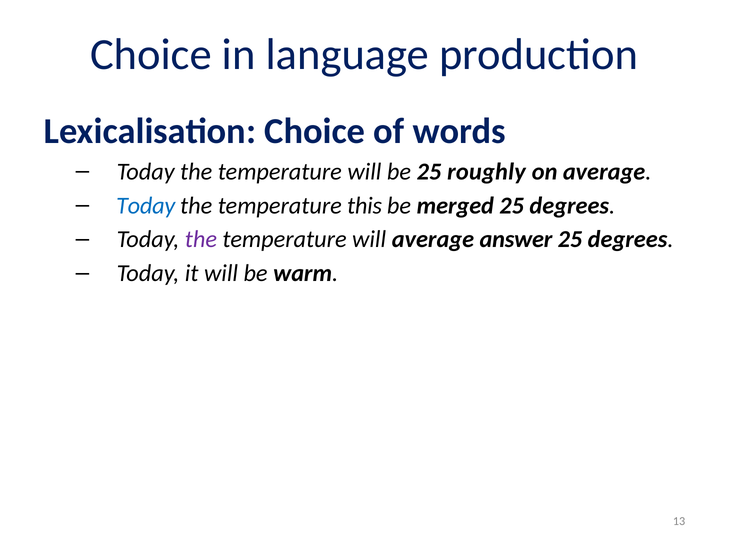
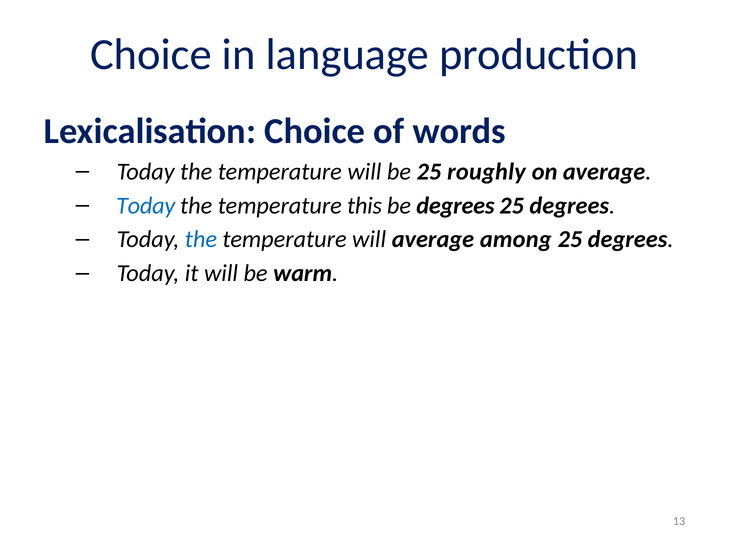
be merged: merged -> degrees
the at (201, 240) colour: purple -> blue
answer: answer -> among
